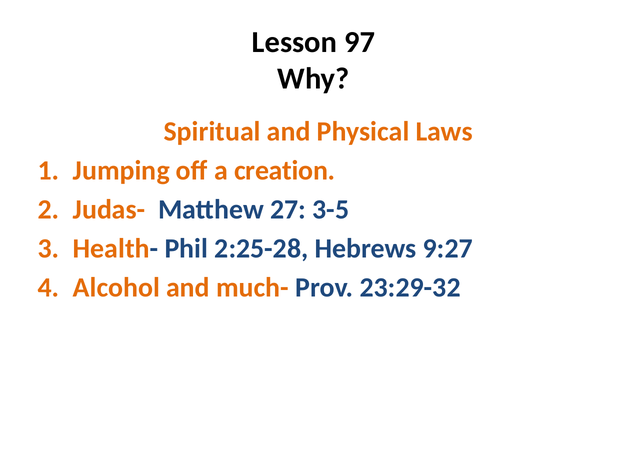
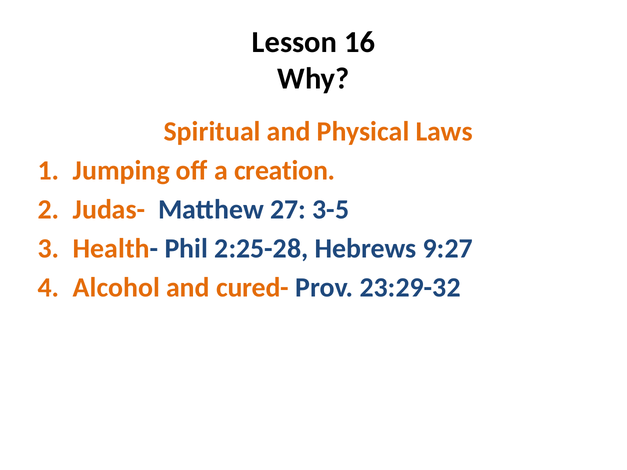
97: 97 -> 16
much-: much- -> cured-
